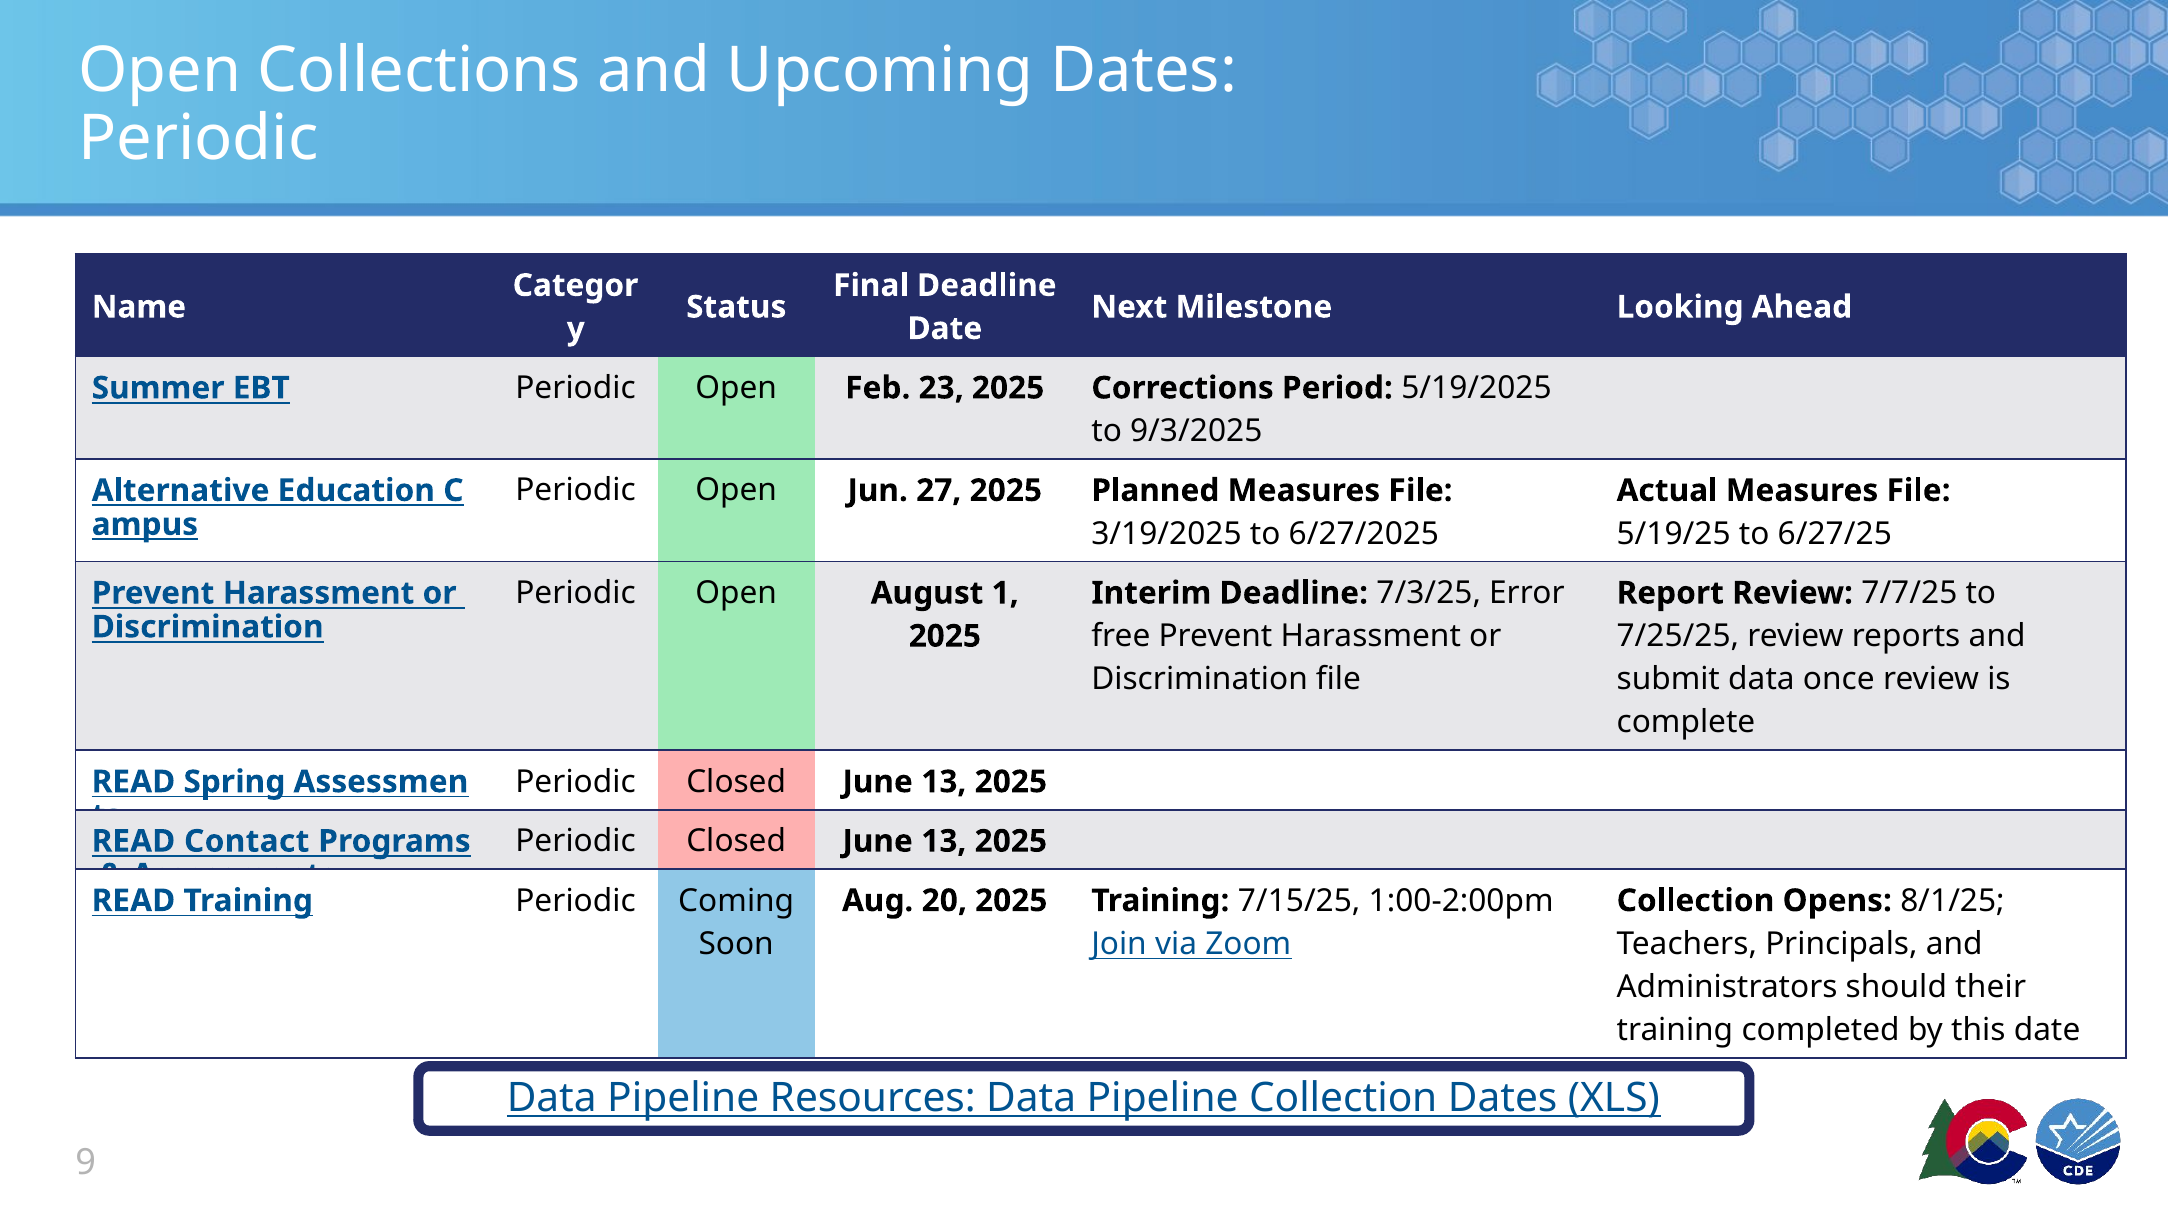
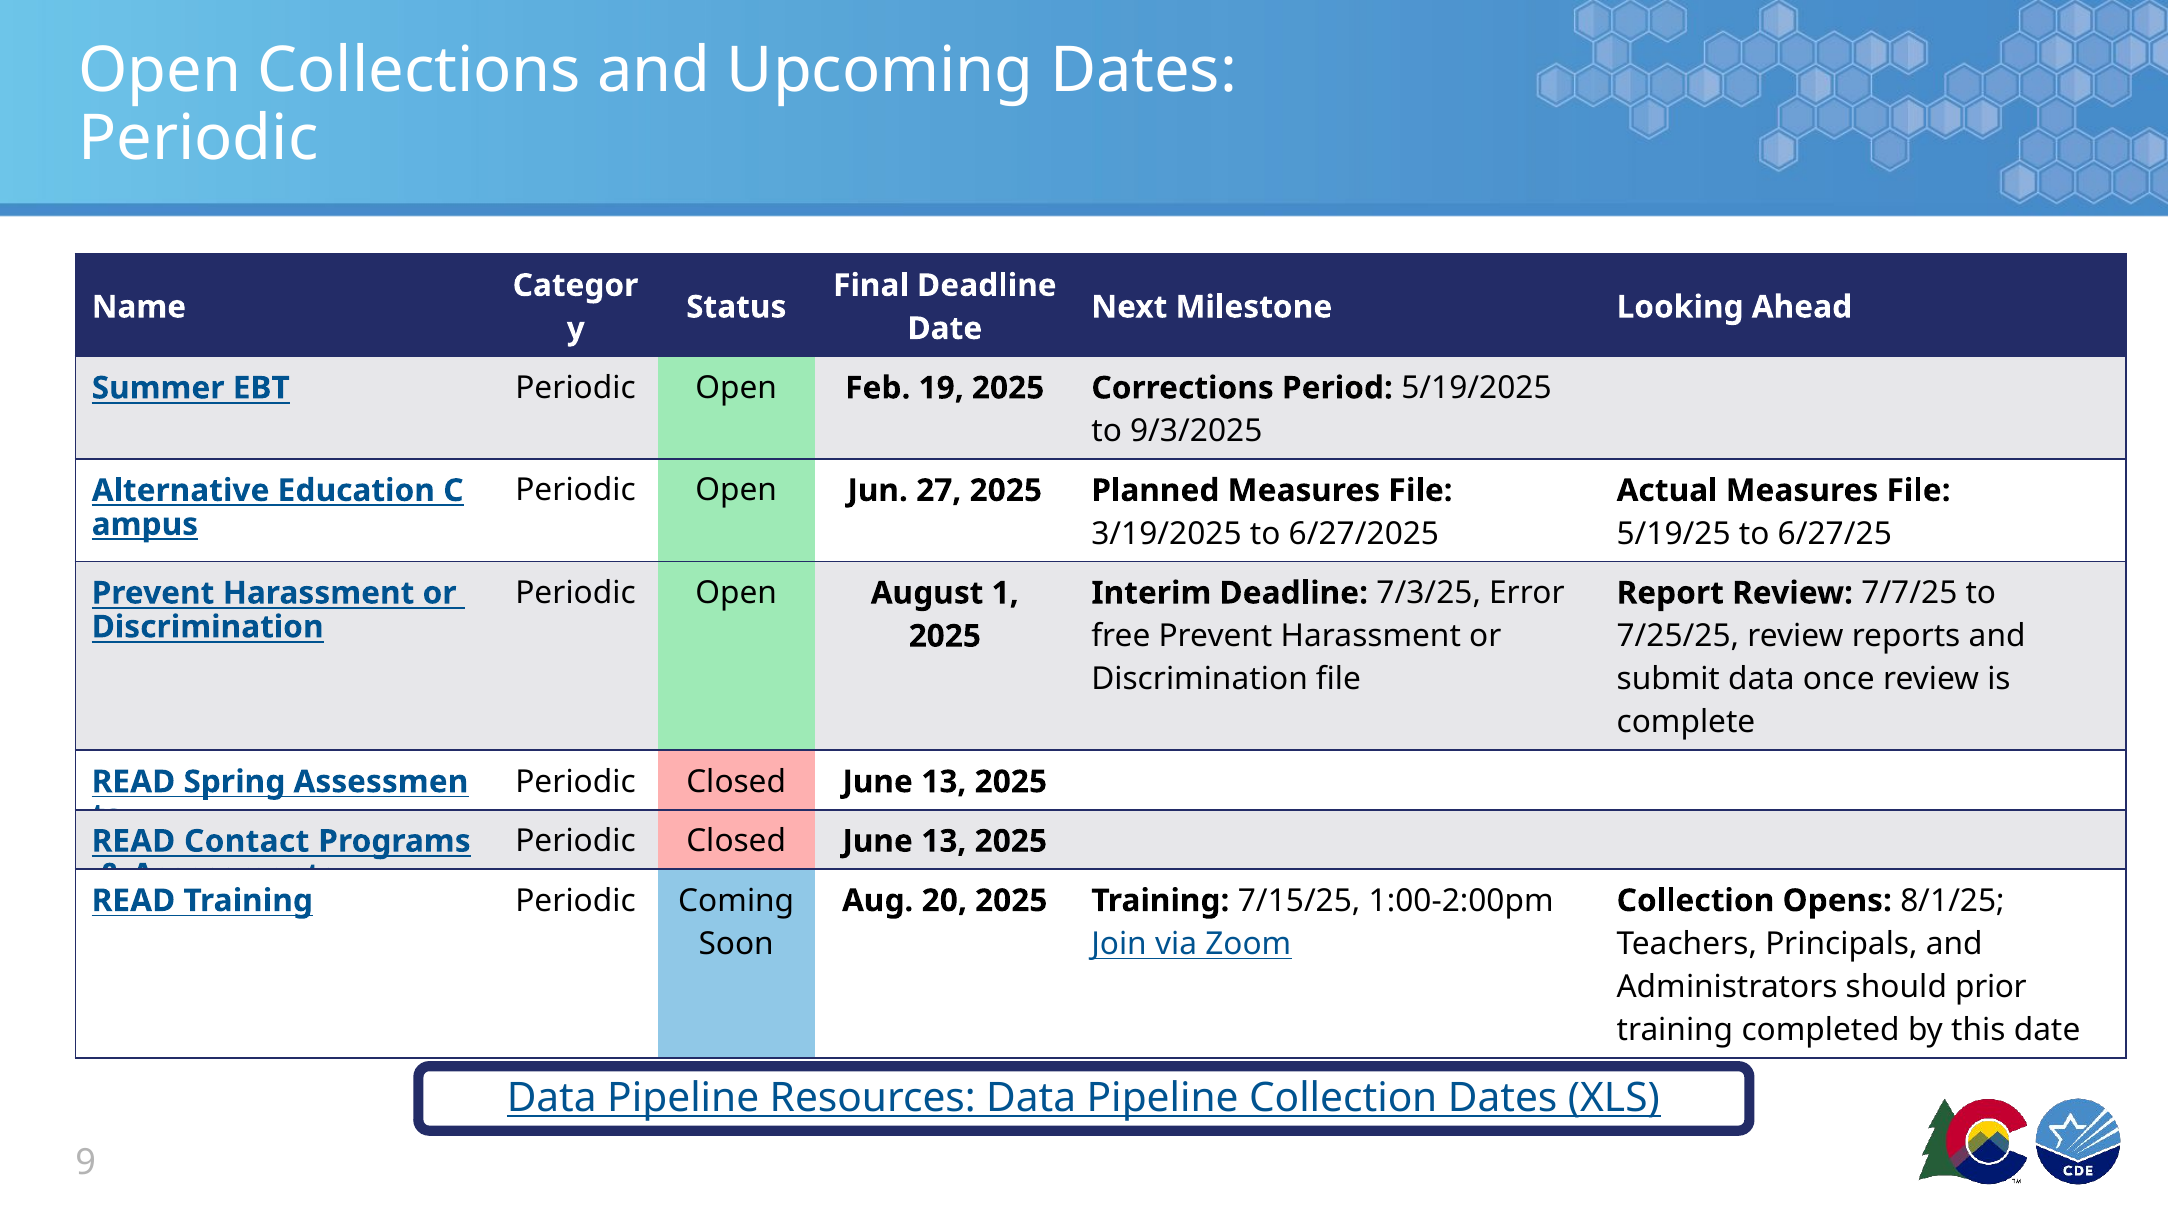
23: 23 -> 19
their: their -> prior
